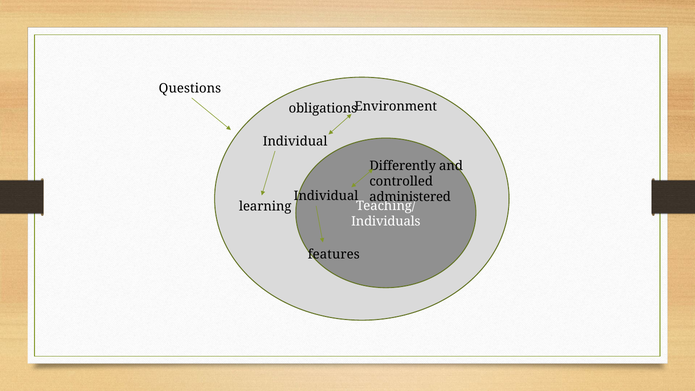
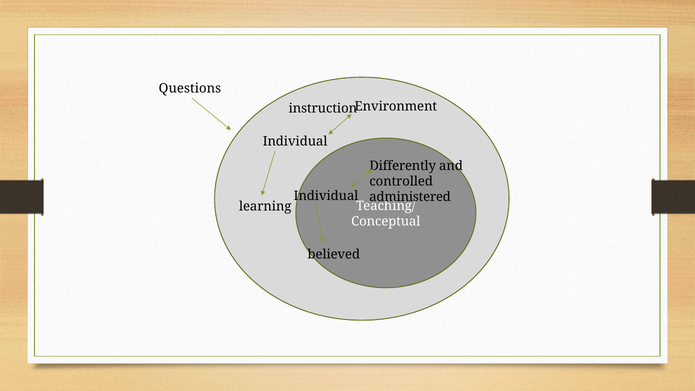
obligations: obligations -> instruction
Individuals: Individuals -> Conceptual
features: features -> believed
